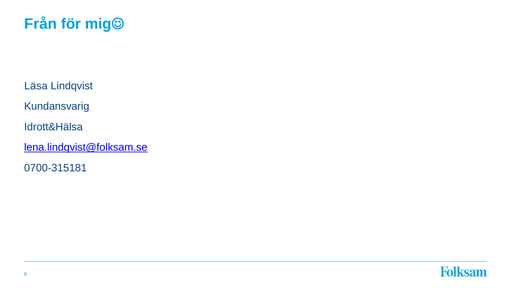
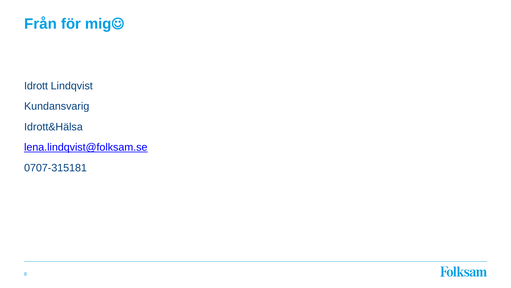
Läsa: Läsa -> Idrott
0700-315181: 0700-315181 -> 0707-315181
